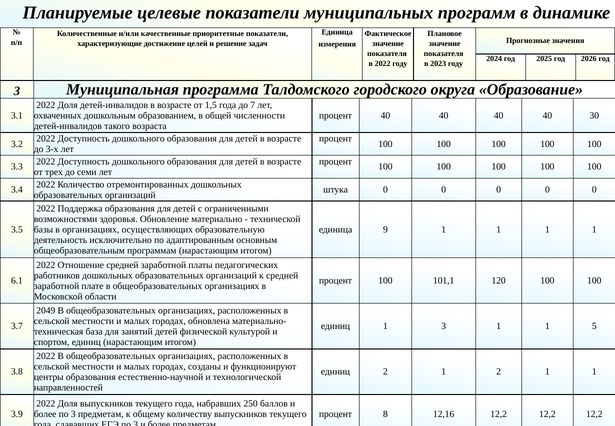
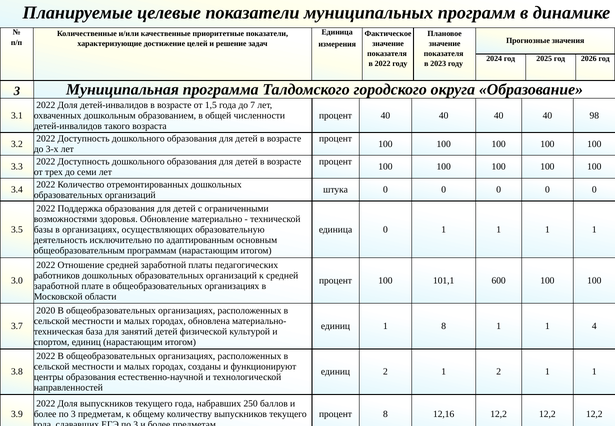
30: 30 -> 98
9 at (385, 229): 9 -> 0
6.1: 6.1 -> 3.0
120: 120 -> 600
2049: 2049 -> 2020
1 3: 3 -> 8
1 5: 5 -> 4
